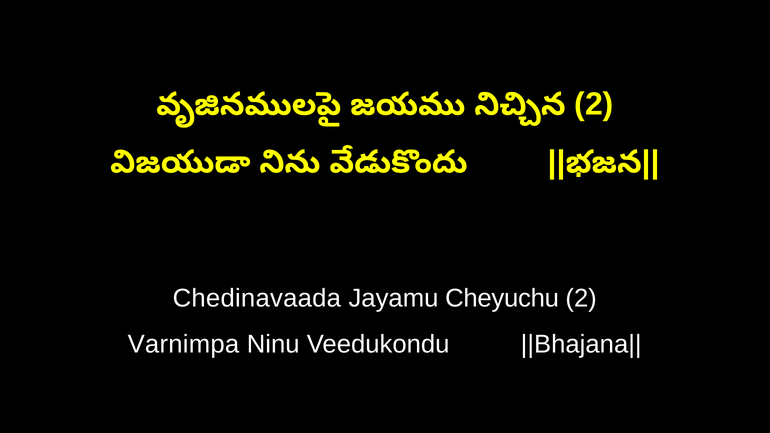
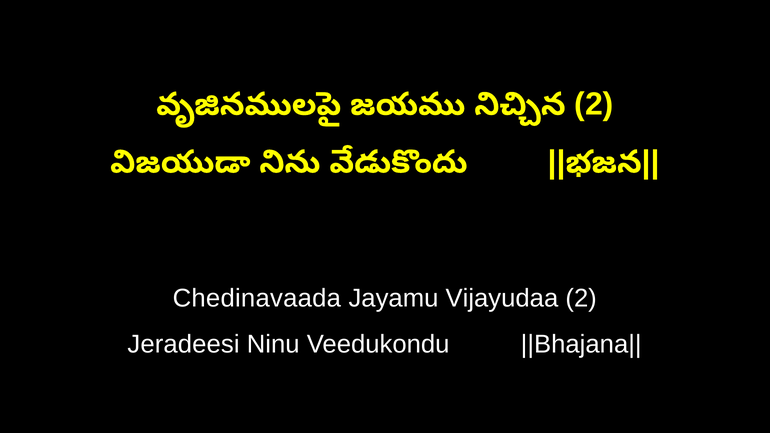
Cheyuchu: Cheyuchu -> Vijayudaa
Varnimpa: Varnimpa -> Jeradeesi
